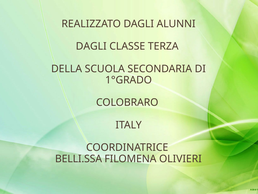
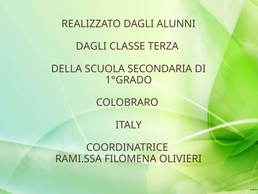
BELLI.SSA: BELLI.SSA -> RAMI.SSA
